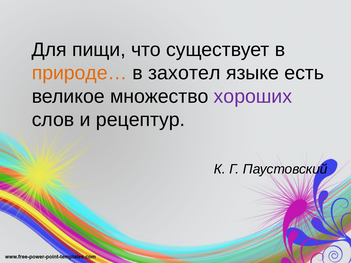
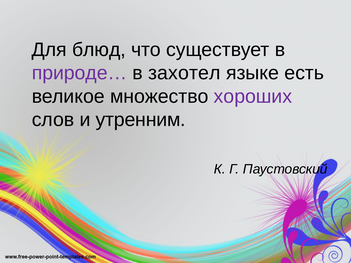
пищи: пищи -> блюд
природе… colour: orange -> purple
рецептур: рецептур -> утренним
